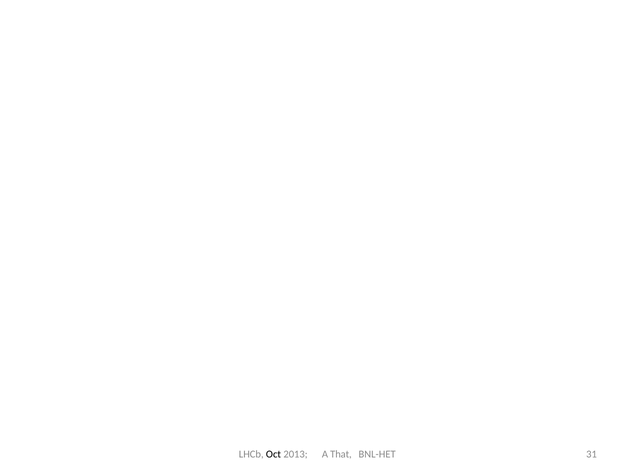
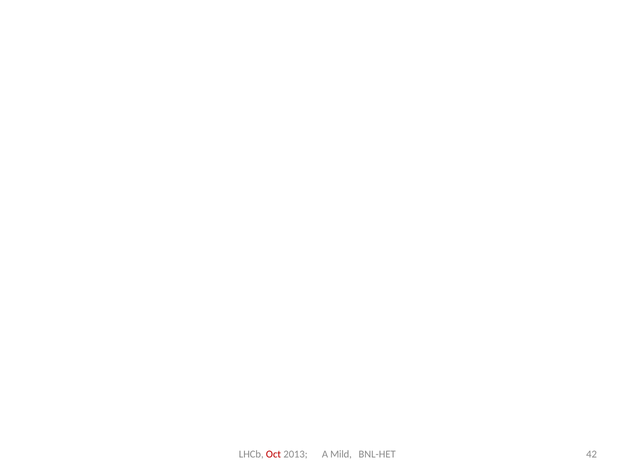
Oct colour: black -> red
That: That -> Mild
31: 31 -> 42
